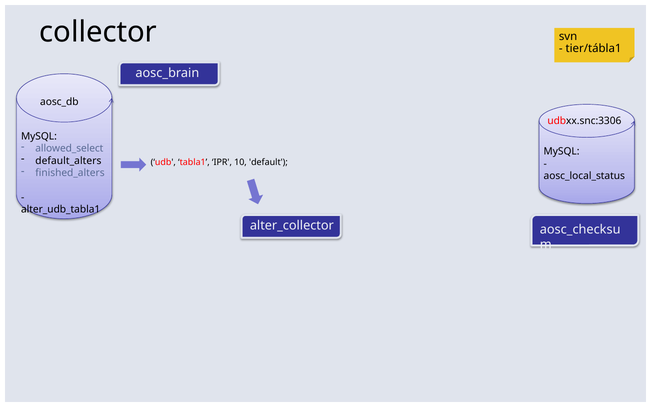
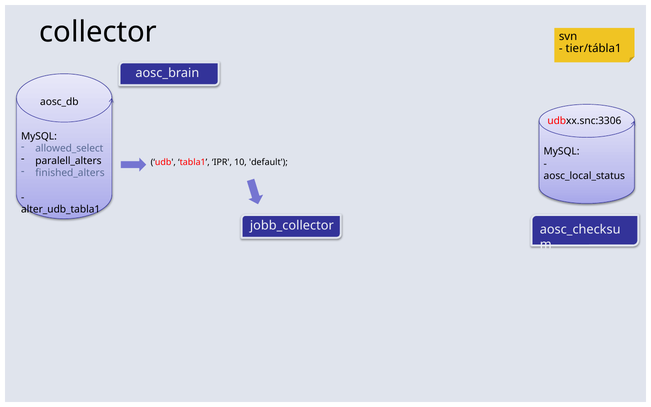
default_alters: default_alters -> paralell_alters
alter_collector: alter_collector -> jobb_collector
